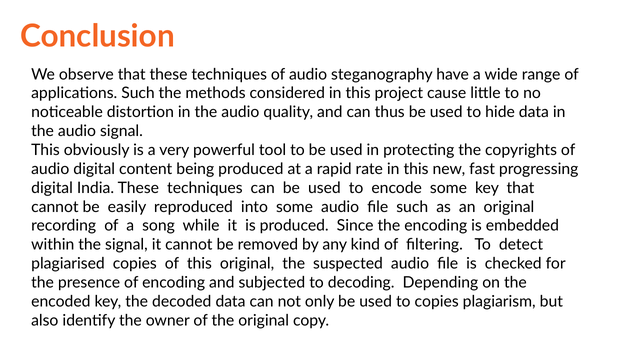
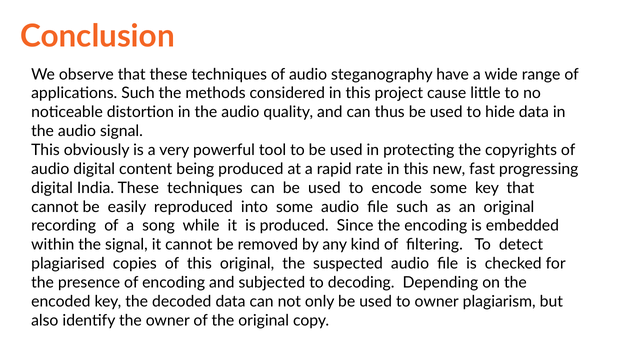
to copies: copies -> owner
